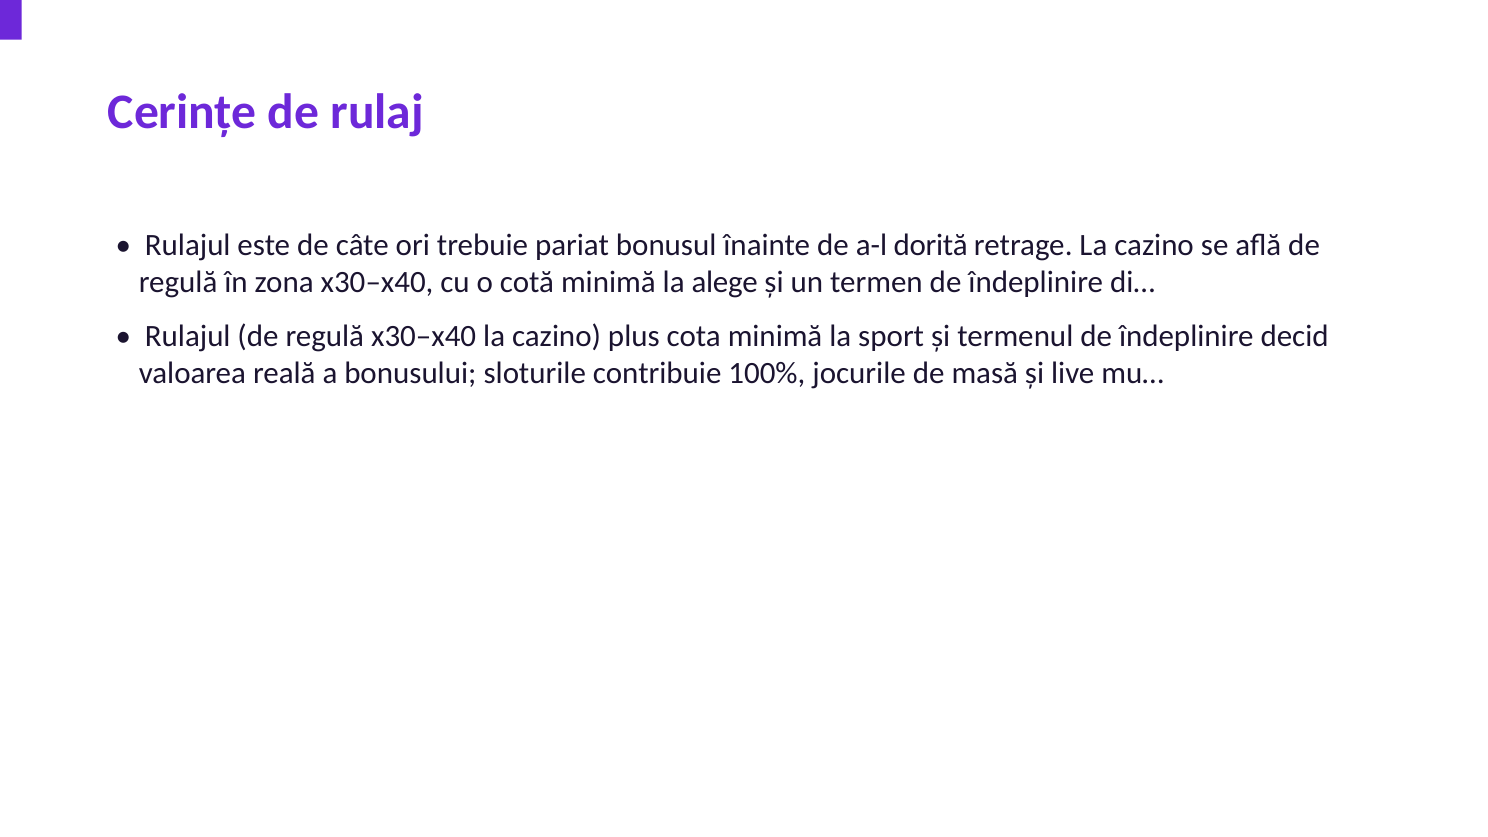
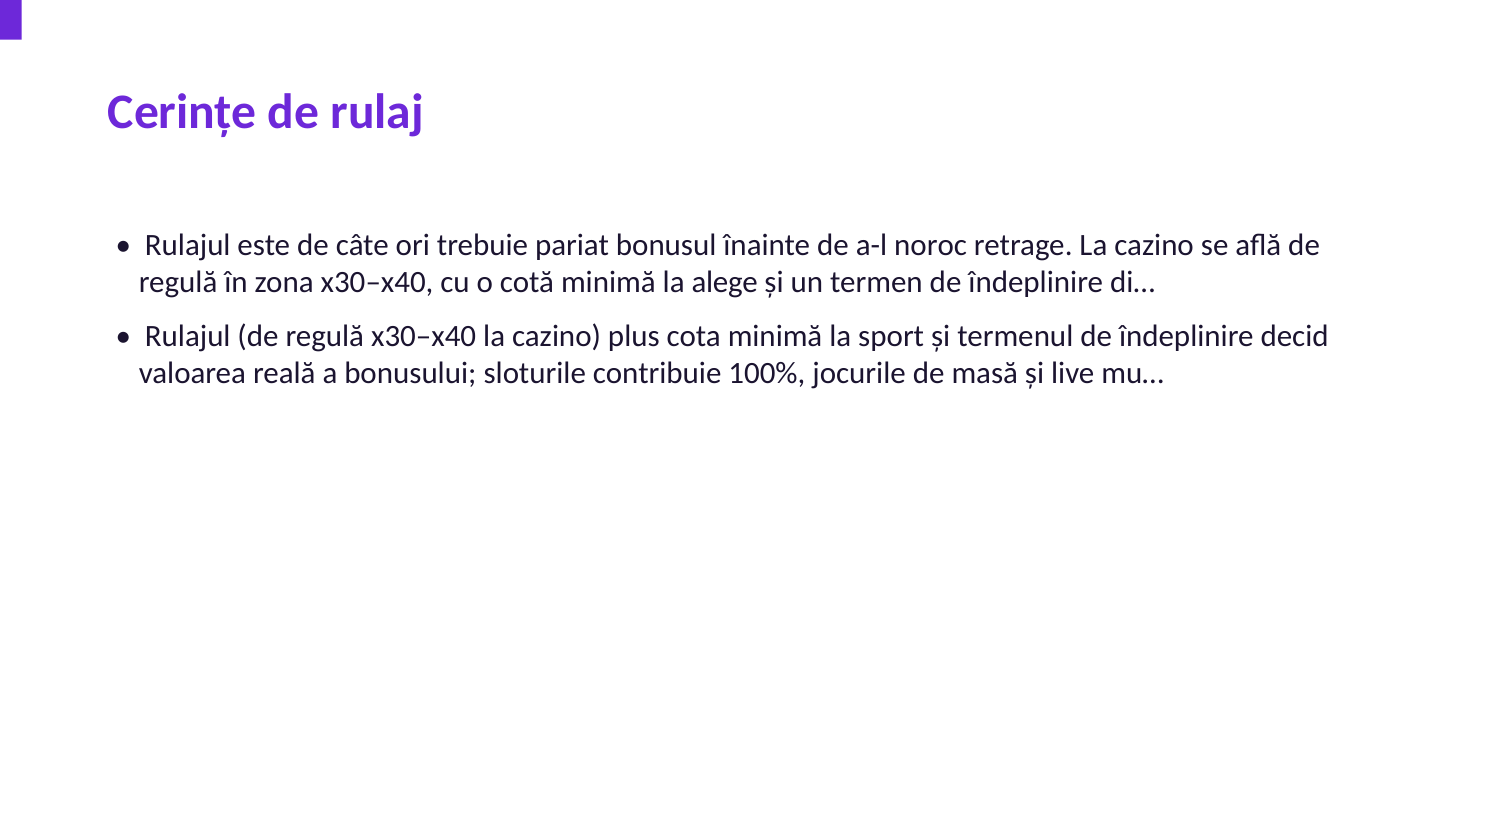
dorită: dorită -> noroc
